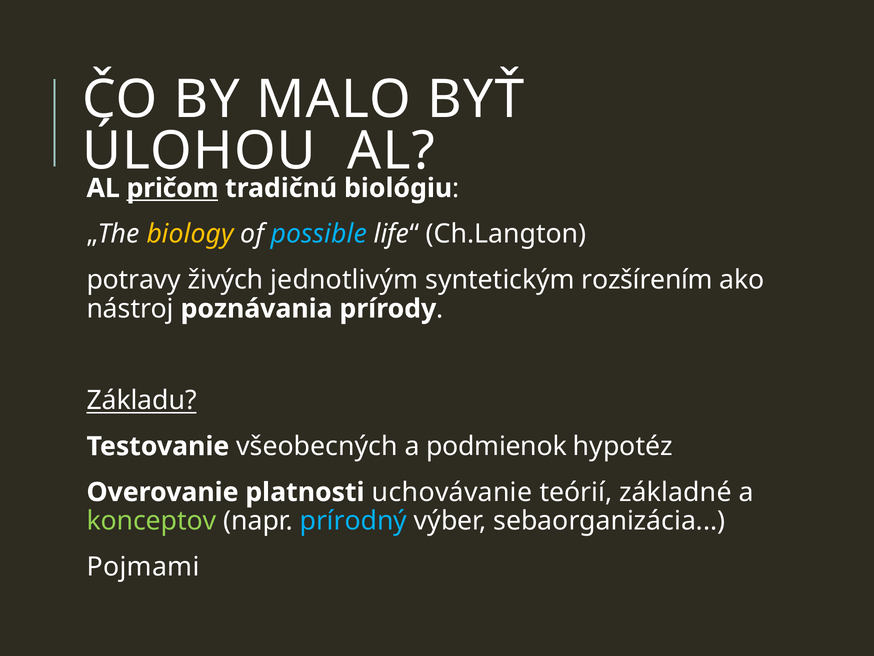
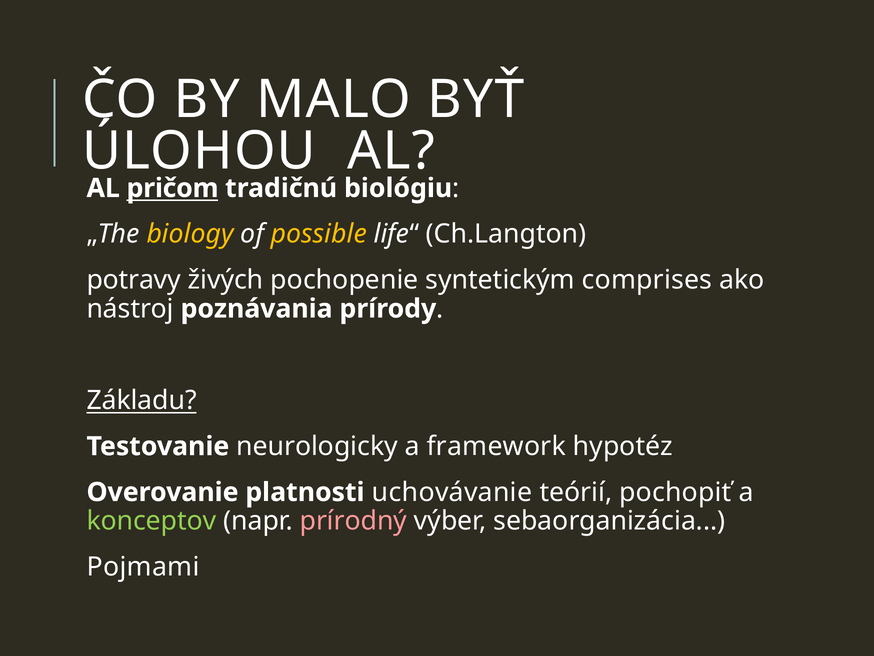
possible colour: light blue -> yellow
jednotlivým: jednotlivým -> pochopenie
rozšírením: rozšírením -> comprises
všeobecných: všeobecných -> neurologicky
podmienok: podmienok -> framework
základné: základné -> pochopiť
prírodný colour: light blue -> pink
